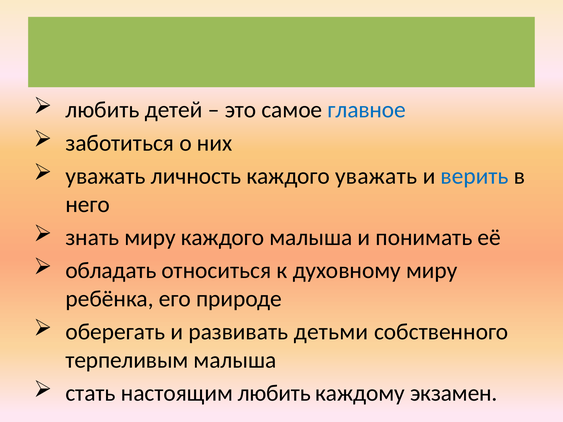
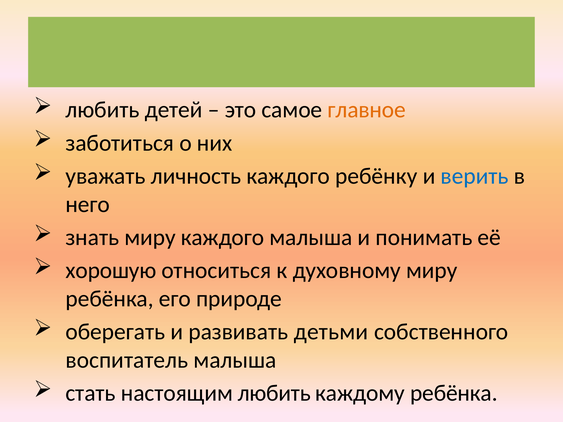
главное colour: blue -> orange
каждого уважать: уважать -> ребёнку
обладать: обладать -> хорошую
терпеливым at (127, 360): терпеливым -> воспитатель
каждому экзамен: экзамен -> ребёнка
